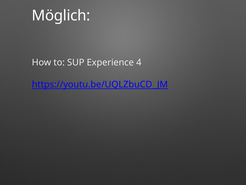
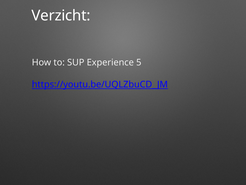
Möglich: Möglich -> Verzicht
4: 4 -> 5
